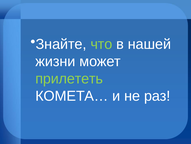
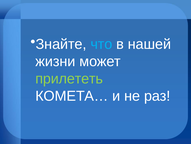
что colour: light green -> light blue
